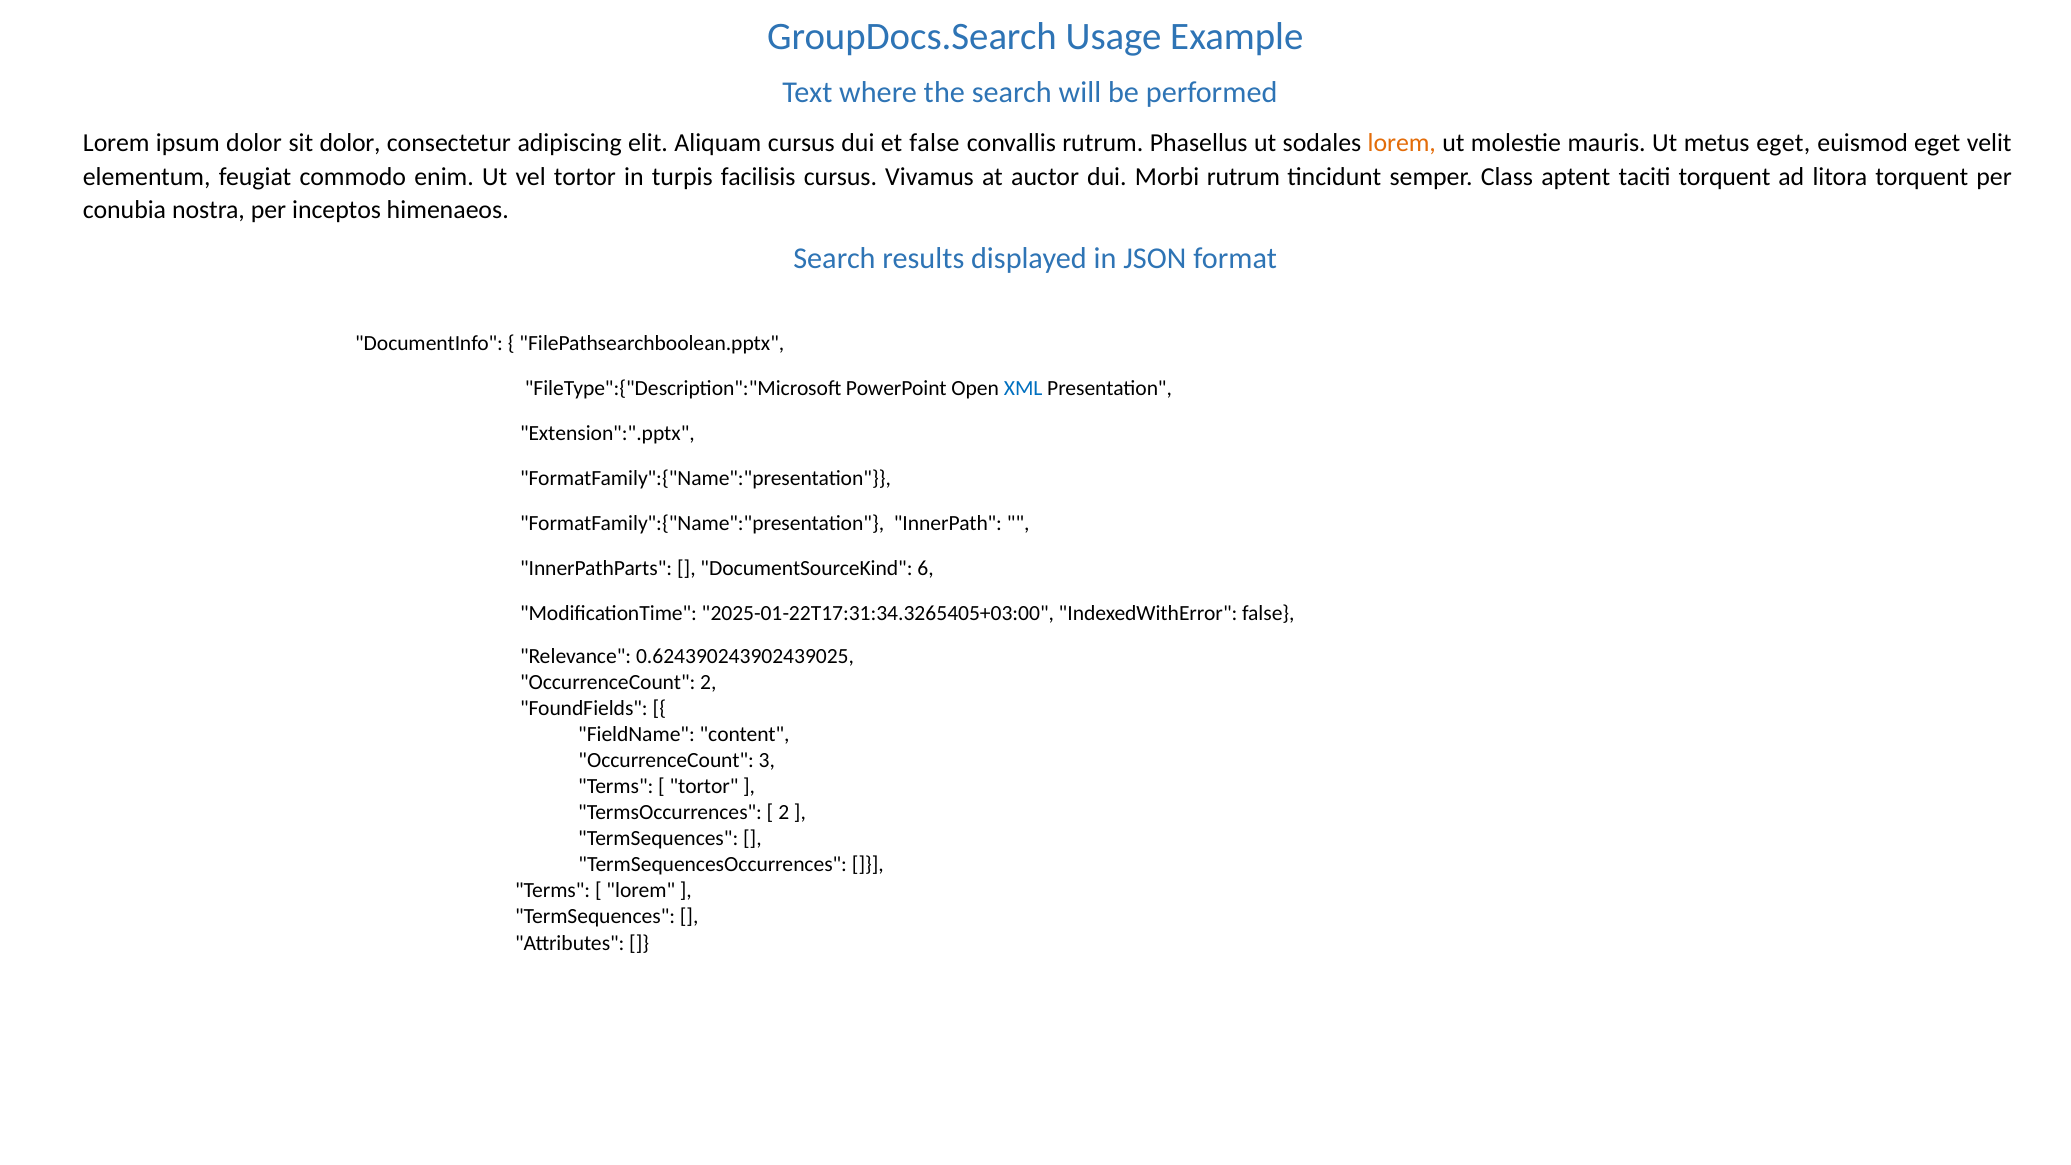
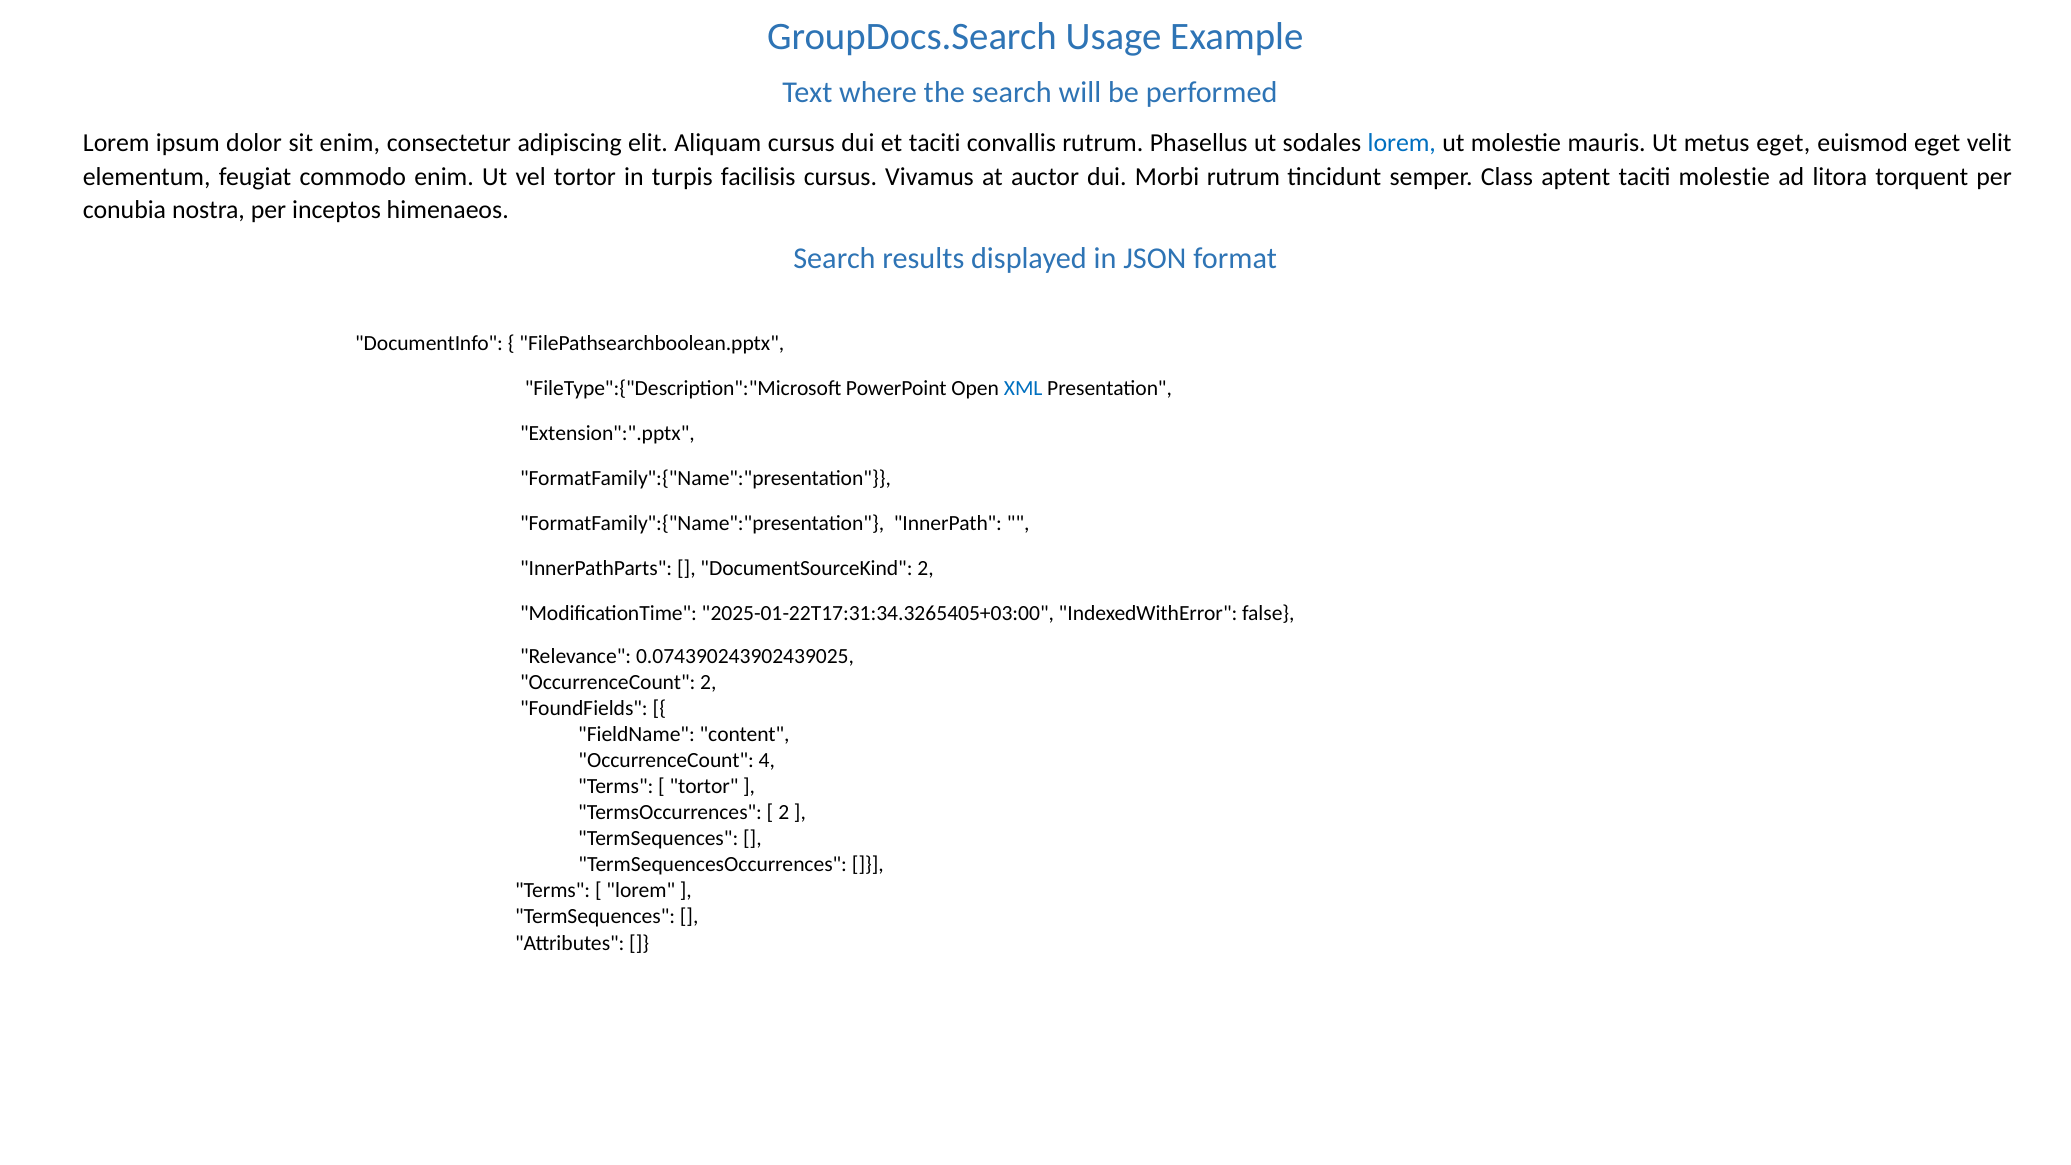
sit dolor: dolor -> enim
et false: false -> taciti
lorem at (1402, 143) colour: orange -> blue
taciti torquent: torquent -> molestie
DocumentSourceKind 6: 6 -> 2
0.624390243902439025: 0.624390243902439025 -> 0.074390243902439025
3: 3 -> 4
